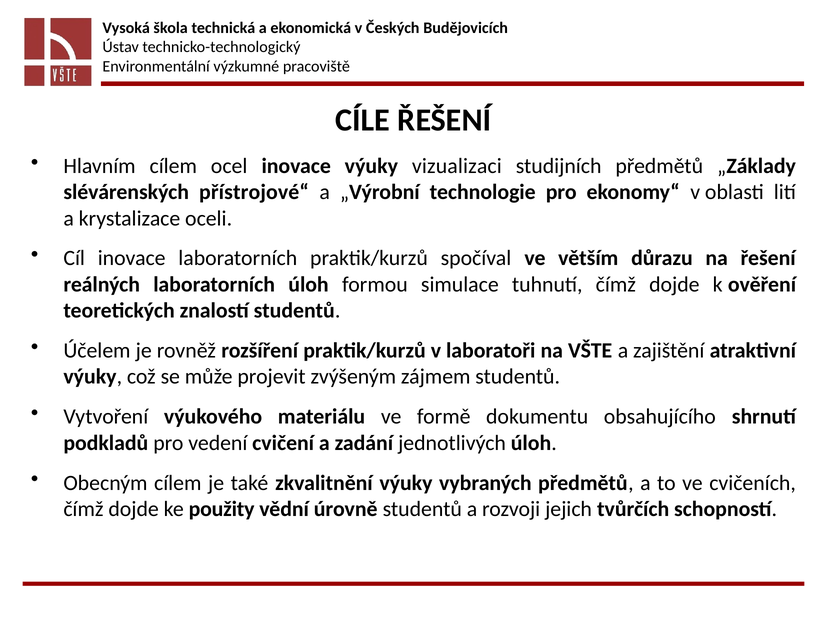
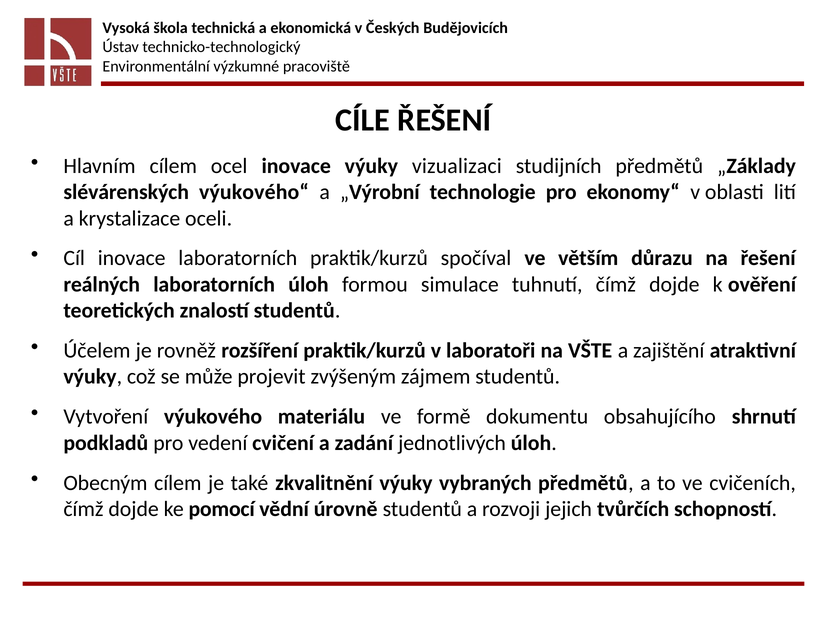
přístrojové“: přístrojové“ -> výukového“
použity: použity -> pomocí
